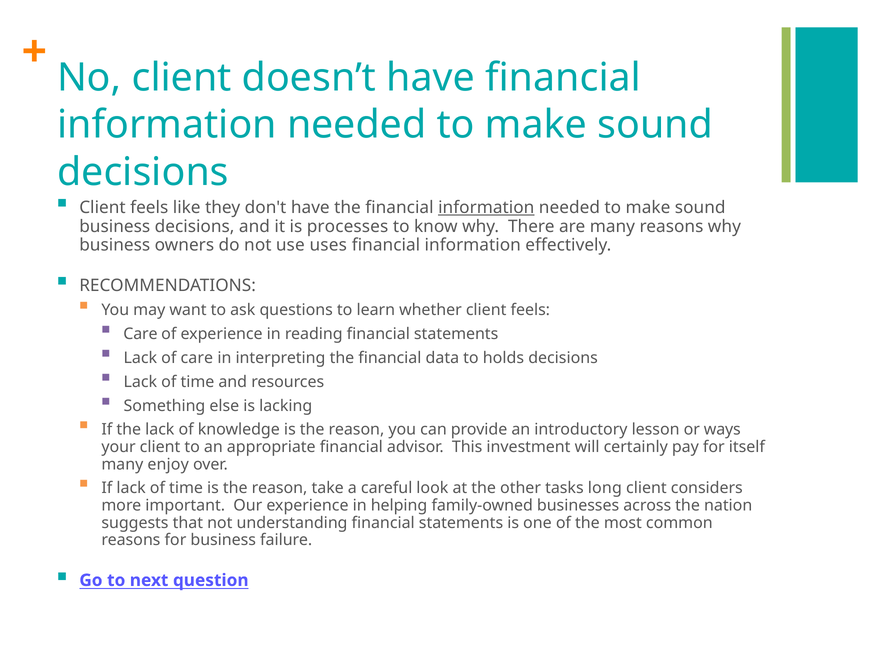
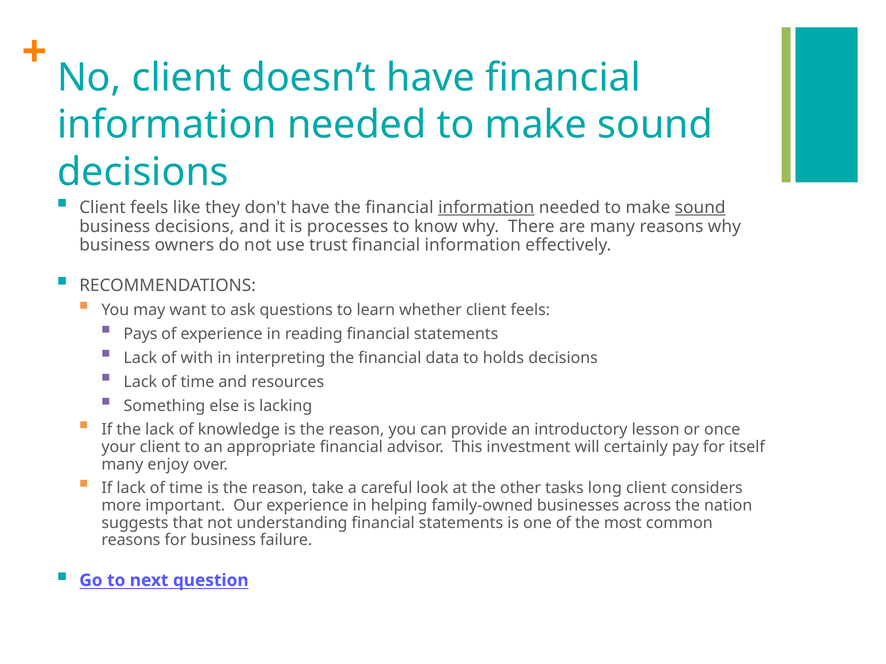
sound at (700, 208) underline: none -> present
uses: uses -> trust
Care at (140, 334): Care -> Pays
of care: care -> with
ways: ways -> once
